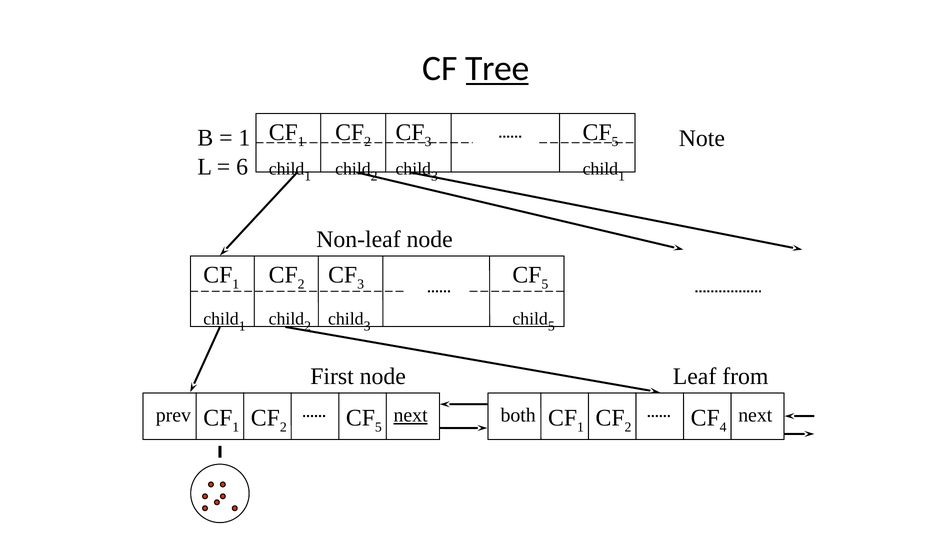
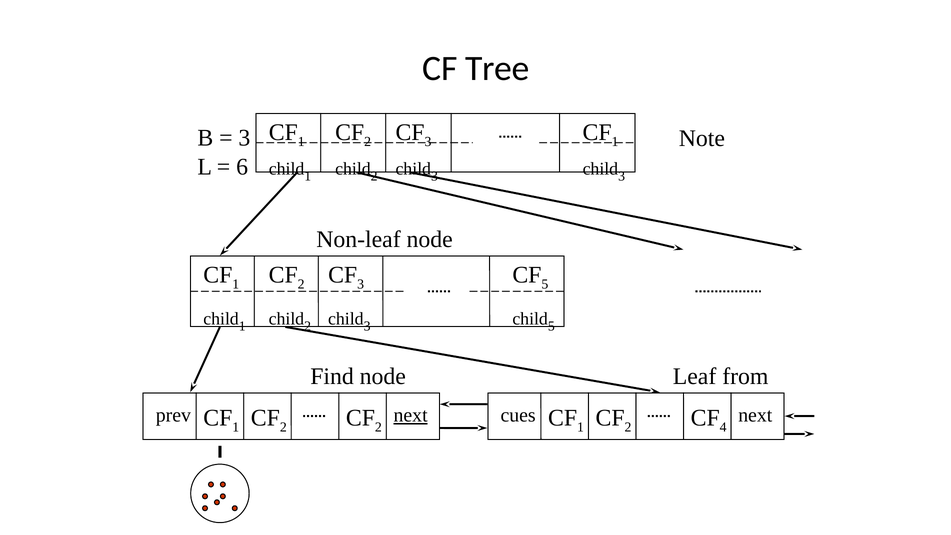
Tree underline: present -> none
5 at (615, 142): 5 -> 1
1 at (244, 138): 1 -> 3
1 at (622, 176): 1 -> 3
First: First -> Find
both: both -> cues
5 at (378, 427): 5 -> 2
